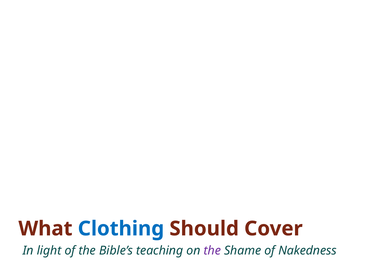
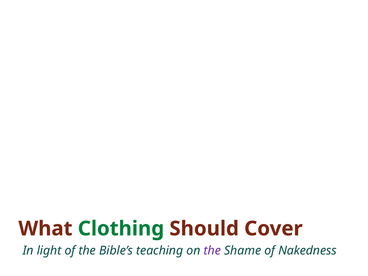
Clothing colour: blue -> green
